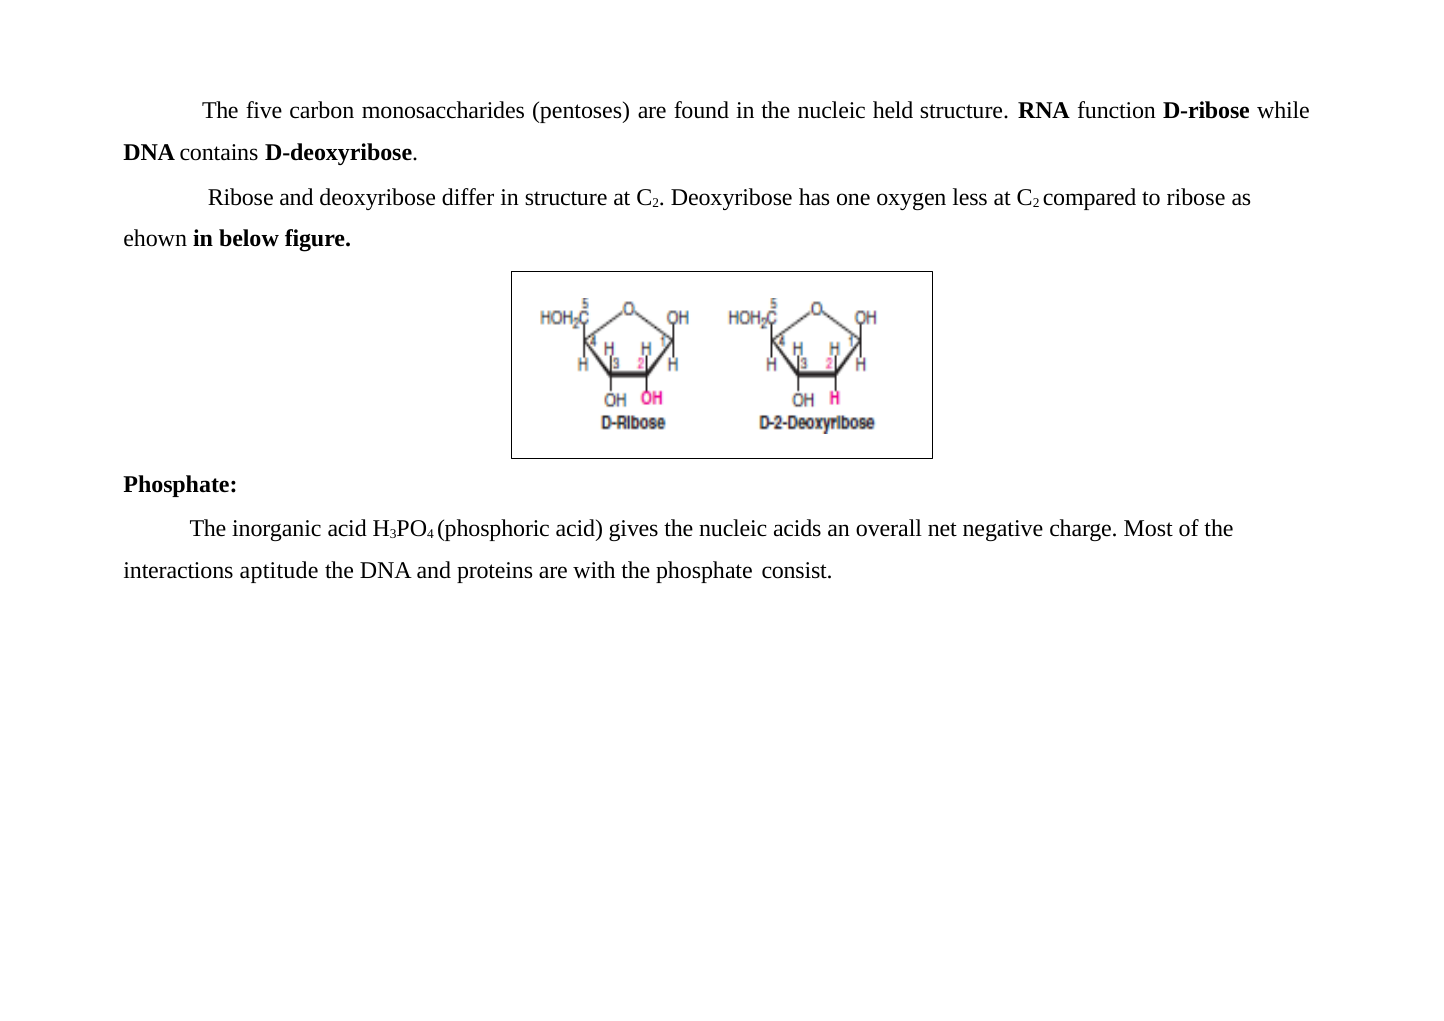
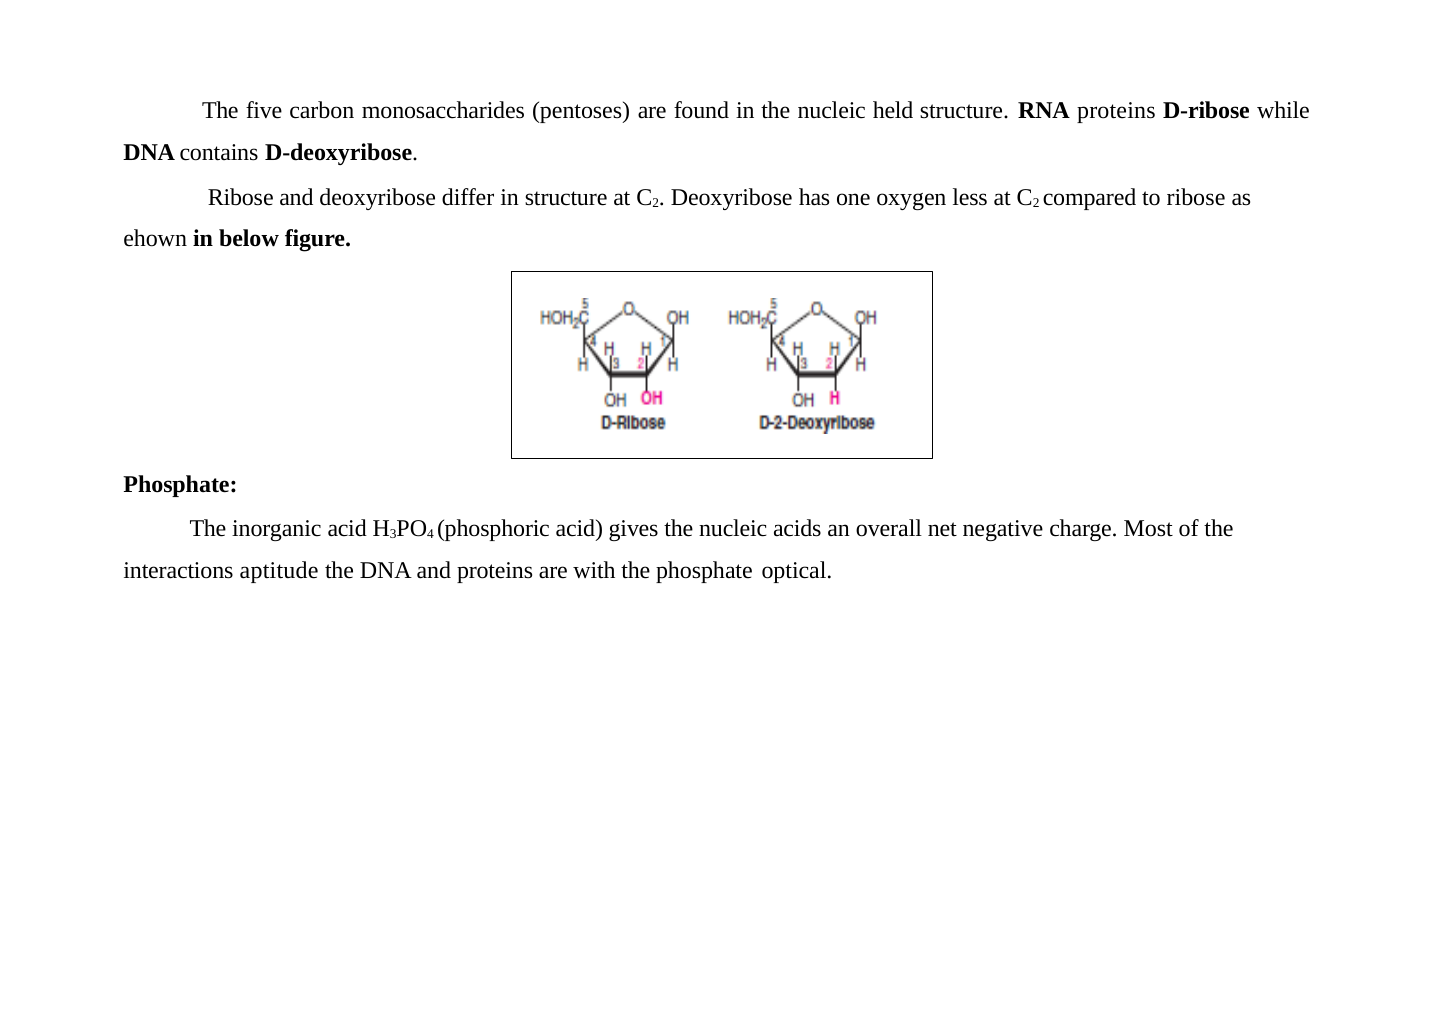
RNA function: function -> proteins
consist: consist -> optical
